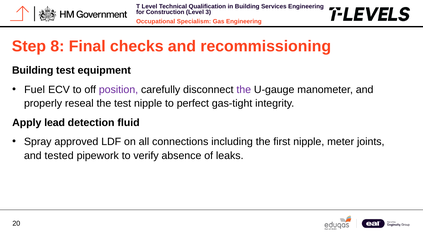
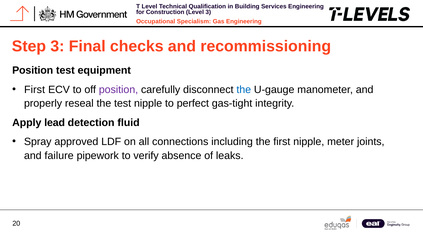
Step 8: 8 -> 3
Building at (33, 71): Building -> Position
Fuel at (35, 90): Fuel -> First
the at (244, 90) colour: purple -> blue
tested: tested -> failure
